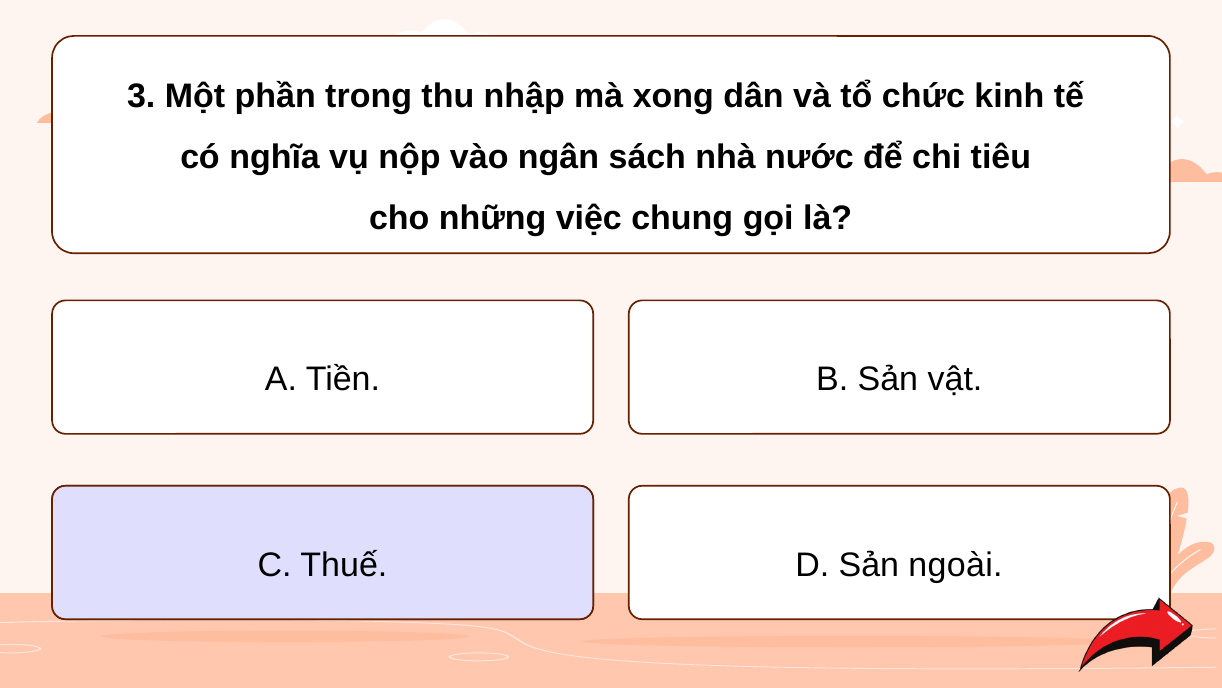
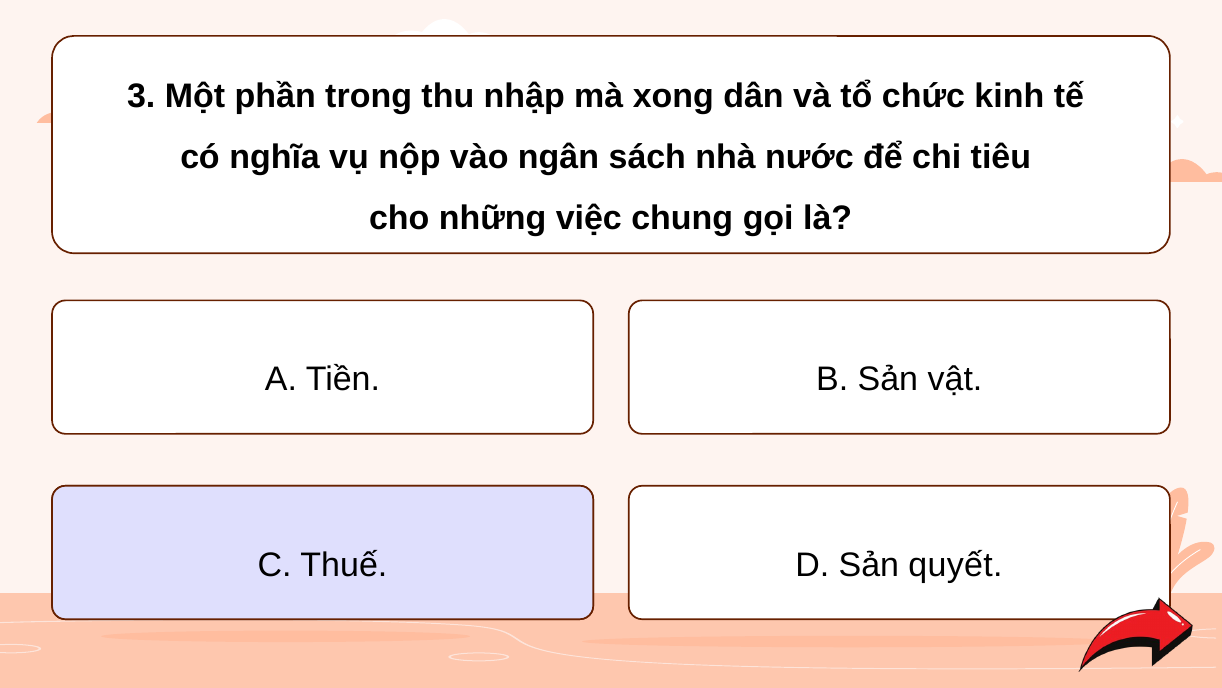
ngoài: ngoài -> quyết
